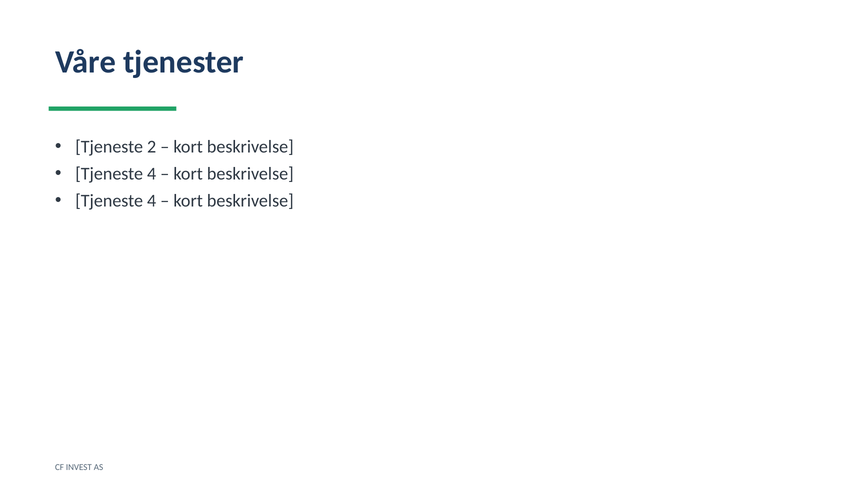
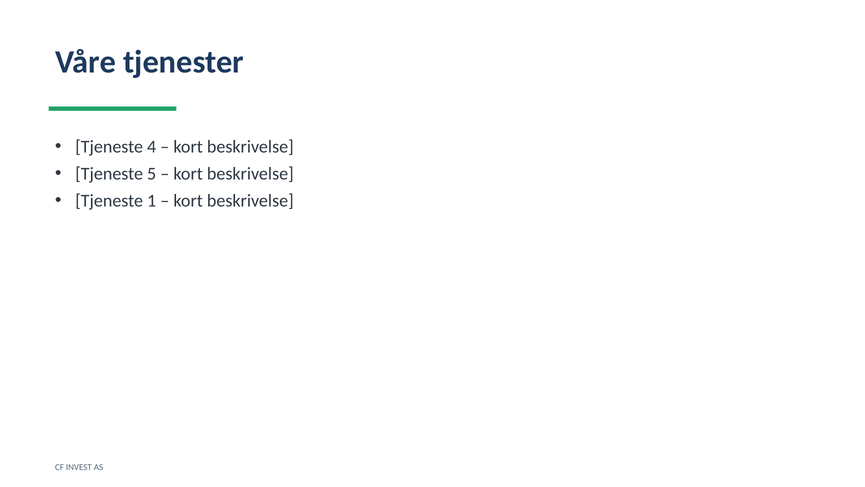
2: 2 -> 4
4 at (152, 174): 4 -> 5
4 at (152, 201): 4 -> 1
